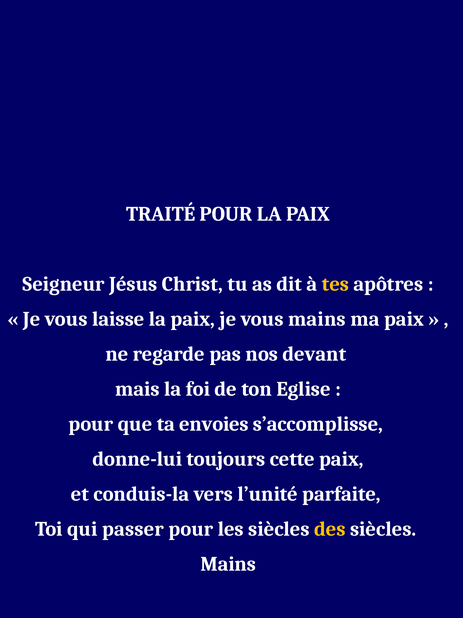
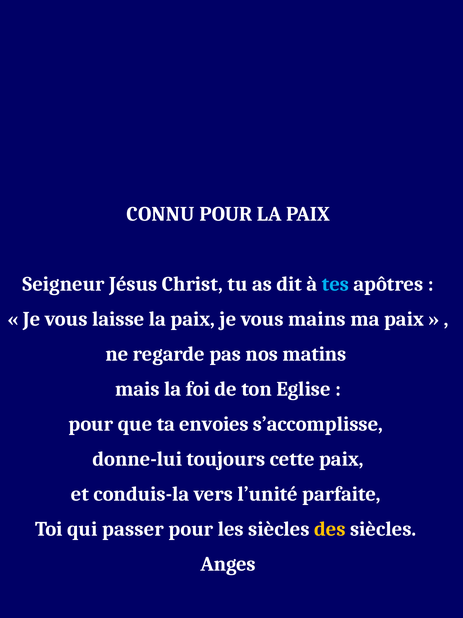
TRAITÉ: TRAITÉ -> CONNU
tes colour: yellow -> light blue
devant: devant -> matins
Mains at (228, 563): Mains -> Anges
